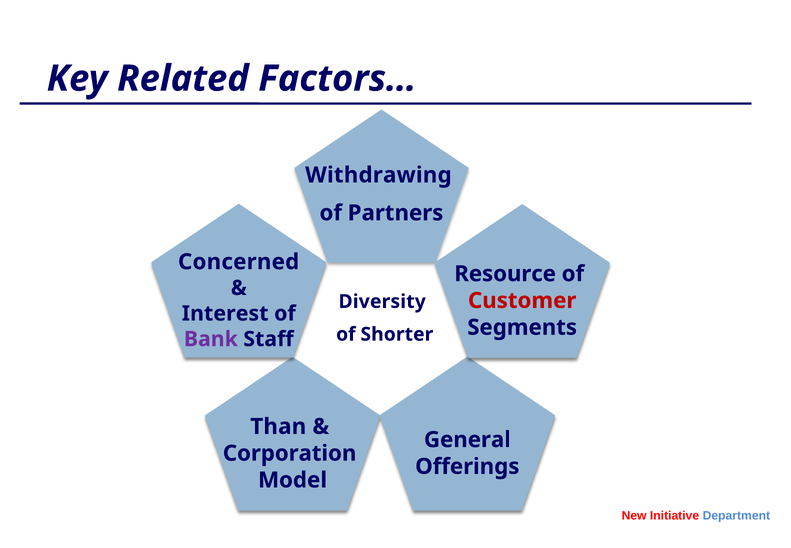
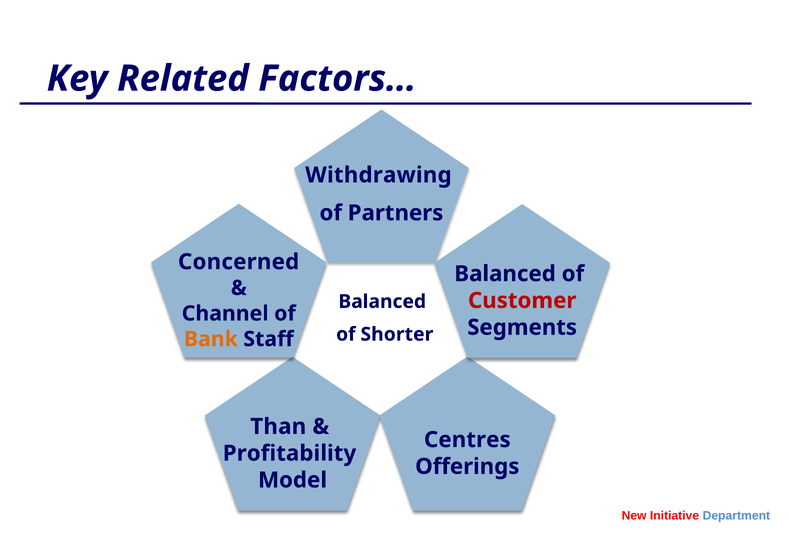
Resource at (505, 274): Resource -> Balanced
Diversity at (382, 301): Diversity -> Balanced
Interest: Interest -> Channel
Bank colour: purple -> orange
General: General -> Centres
Corporation: Corporation -> Profitability
